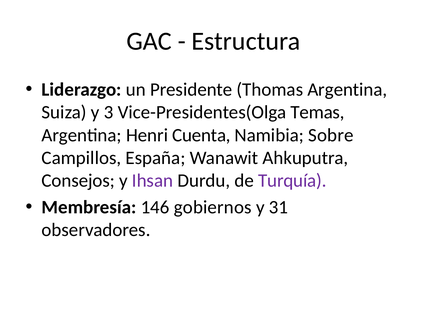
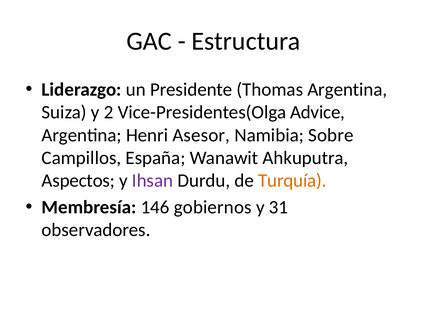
3: 3 -> 2
Temas: Temas -> Advice
Cuenta: Cuenta -> Asesor
Consejos: Consejos -> Aspectos
Turquía colour: purple -> orange
